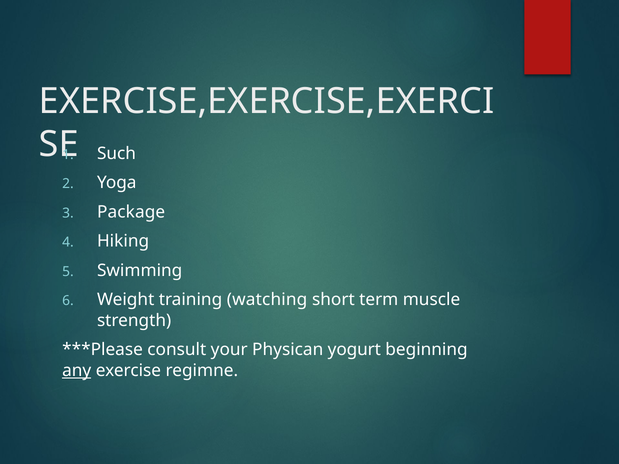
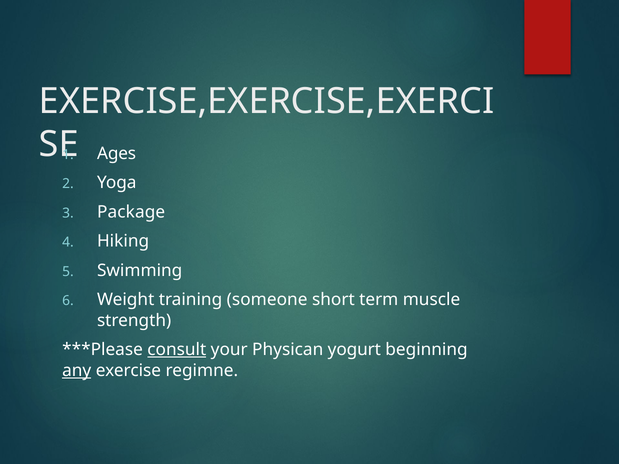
Such: Such -> Ages
watching: watching -> someone
consult underline: none -> present
